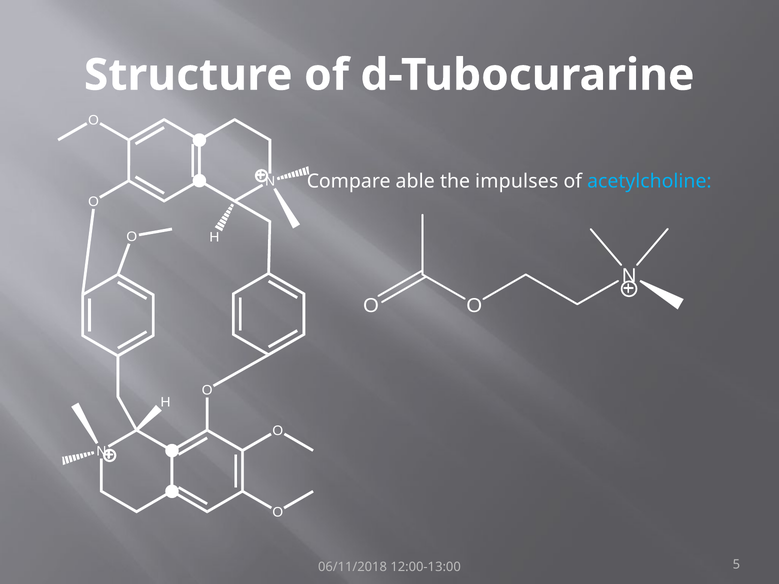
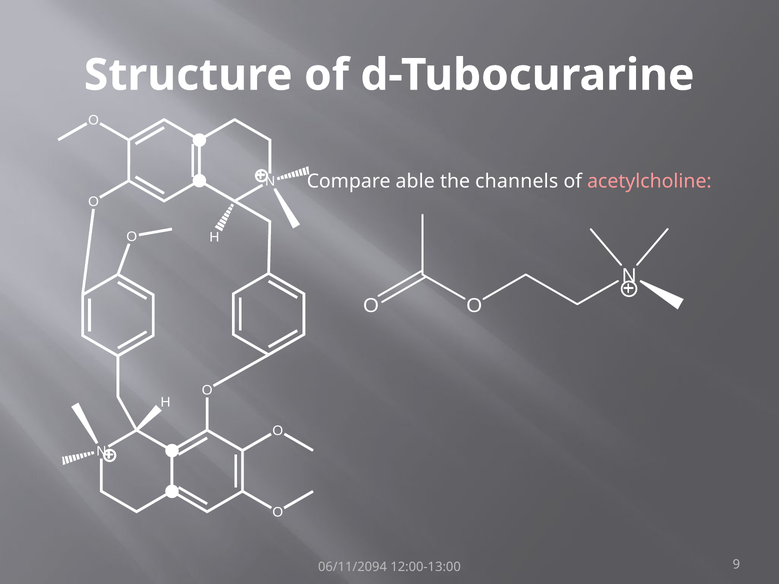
impulses: impulses -> channels
acetylcholine colour: light blue -> pink
06/11/2018: 06/11/2018 -> 06/11/2094
5: 5 -> 9
